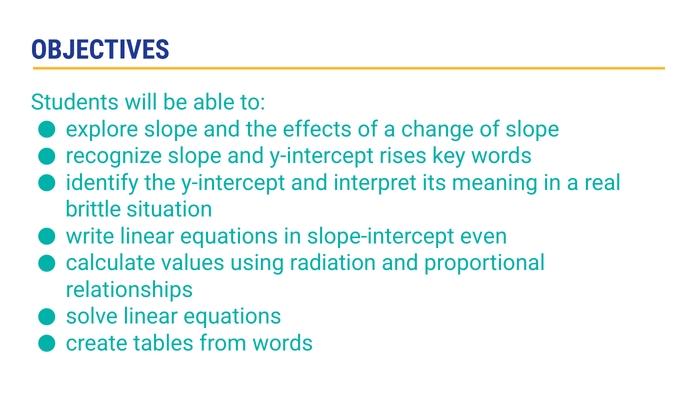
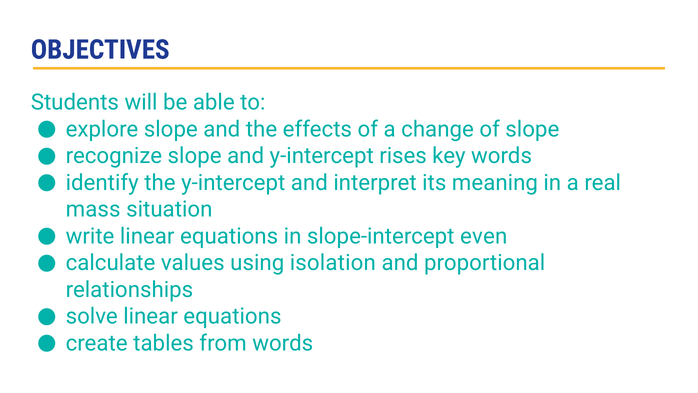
brittle: brittle -> mass
radiation: radiation -> isolation
